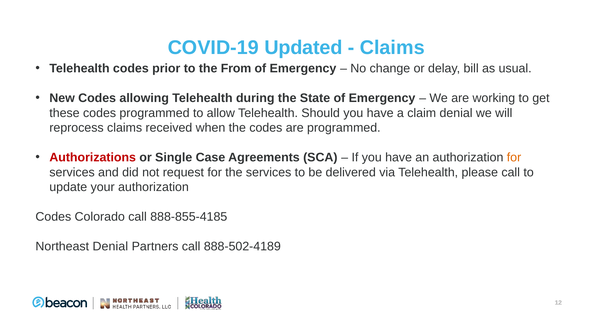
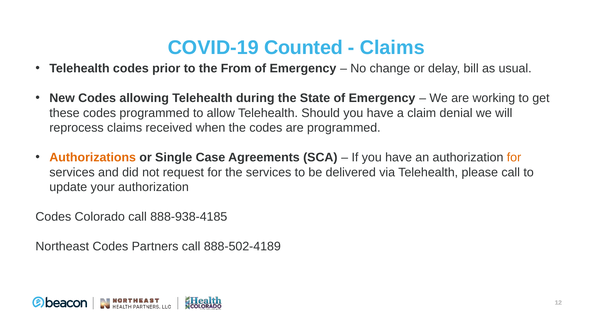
Updated: Updated -> Counted
Authorizations colour: red -> orange
888-855-4185: 888-855-4185 -> 888-938-4185
Northeast Denial: Denial -> Codes
